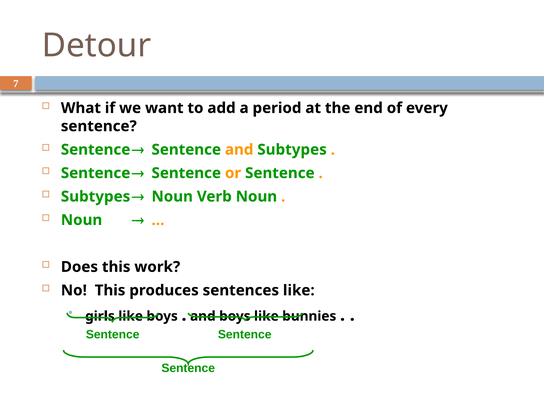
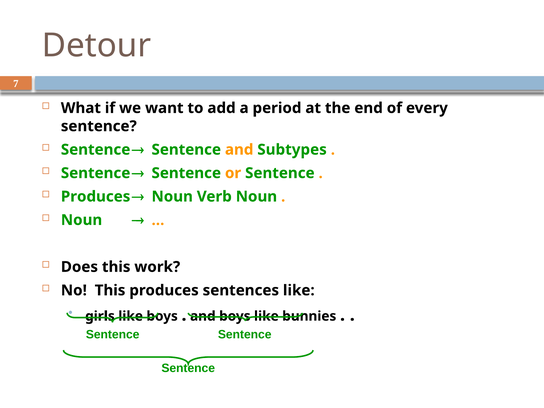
Subtypes at (96, 197): Subtypes -> Produces
